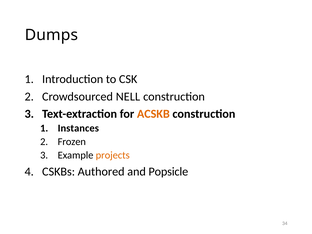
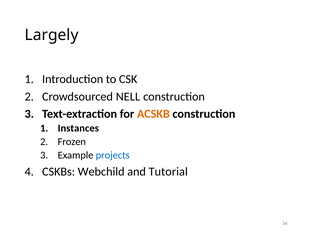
Dumps: Dumps -> Largely
projects colour: orange -> blue
Authored: Authored -> Webchild
Popsicle: Popsicle -> Tutorial
